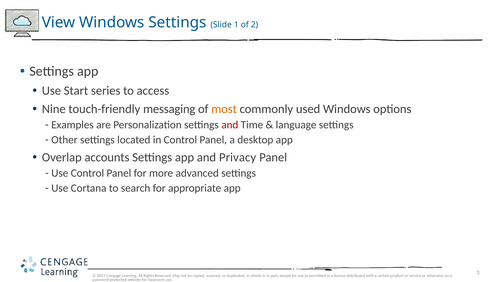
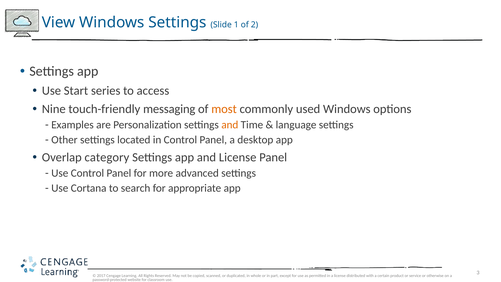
and at (230, 125) colour: red -> orange
accounts: accounts -> category
and Privacy: Privacy -> License
